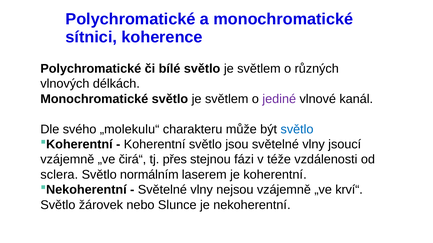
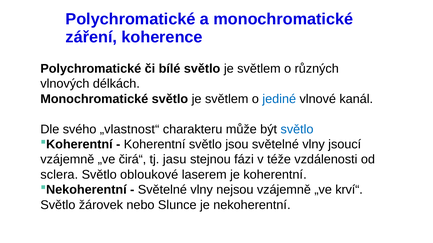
sítnici: sítnici -> záření
jediné colour: purple -> blue
„molekulu“: „molekulu“ -> „vlastnost“
přes: přes -> jasu
normálním: normálním -> obloukové
